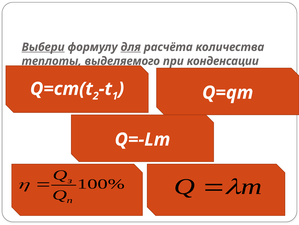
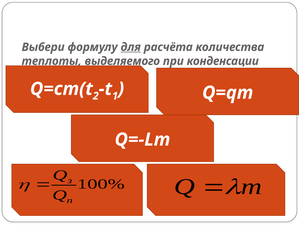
Выбери underline: present -> none
